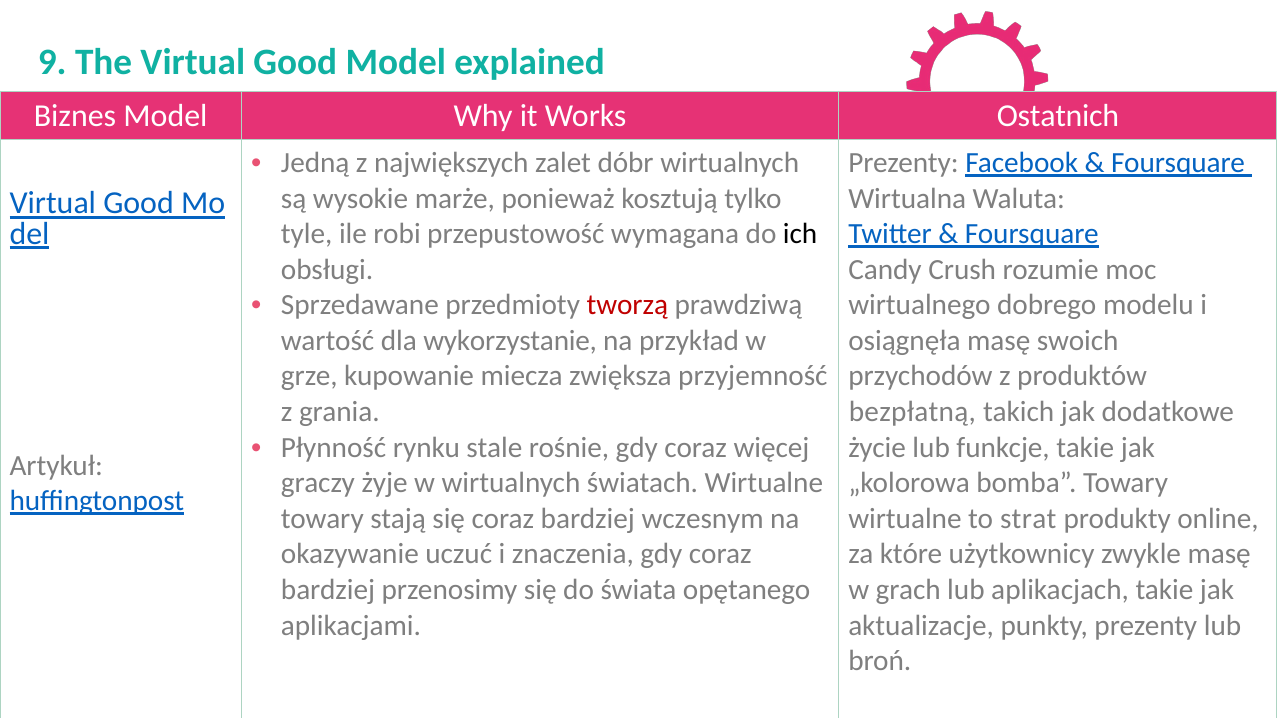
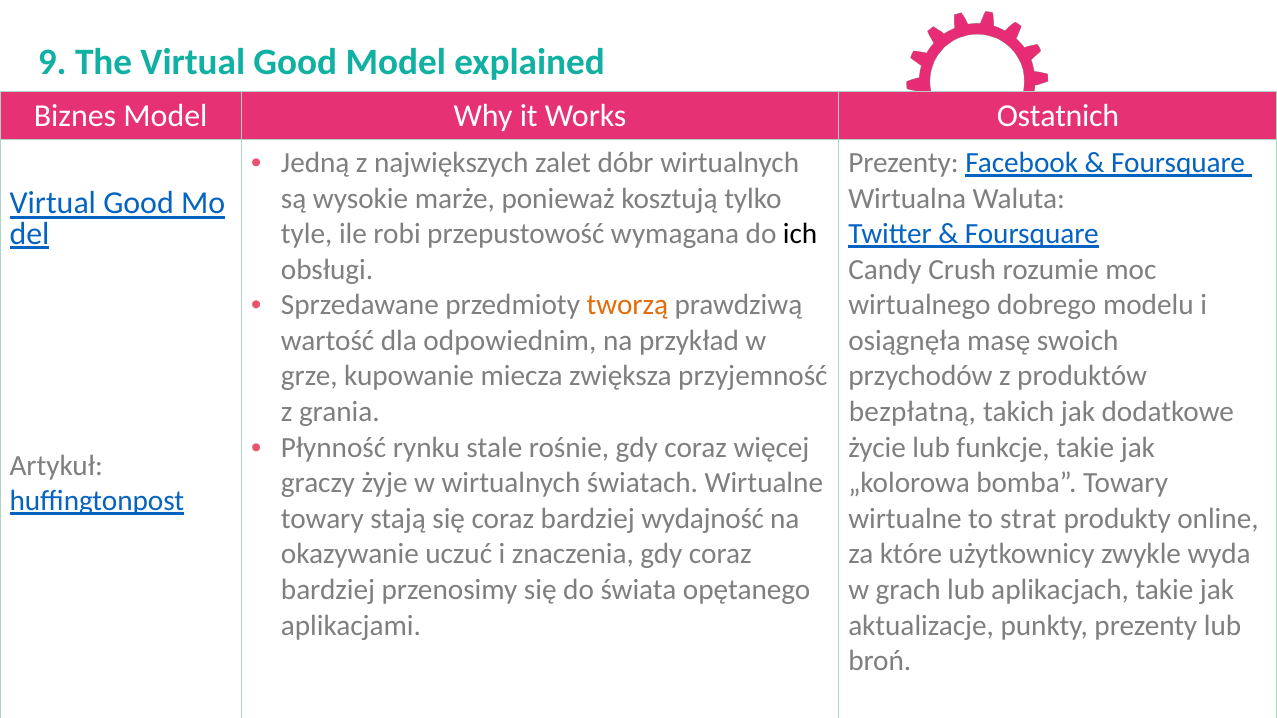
tworzą colour: red -> orange
wykorzystanie: wykorzystanie -> odpowiednim
wczesnym: wczesnym -> wydajność
zwykle masę: masę -> wyda
